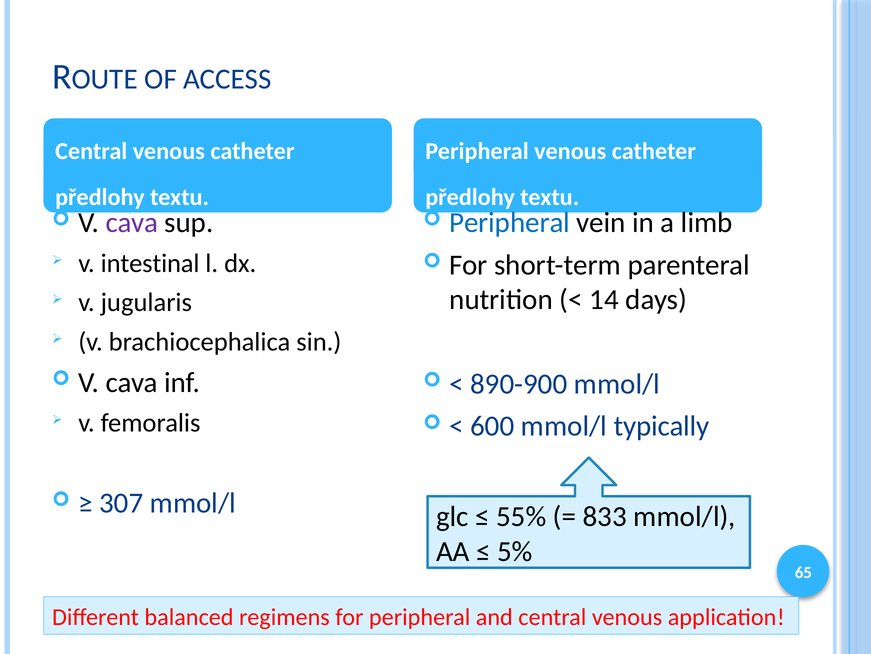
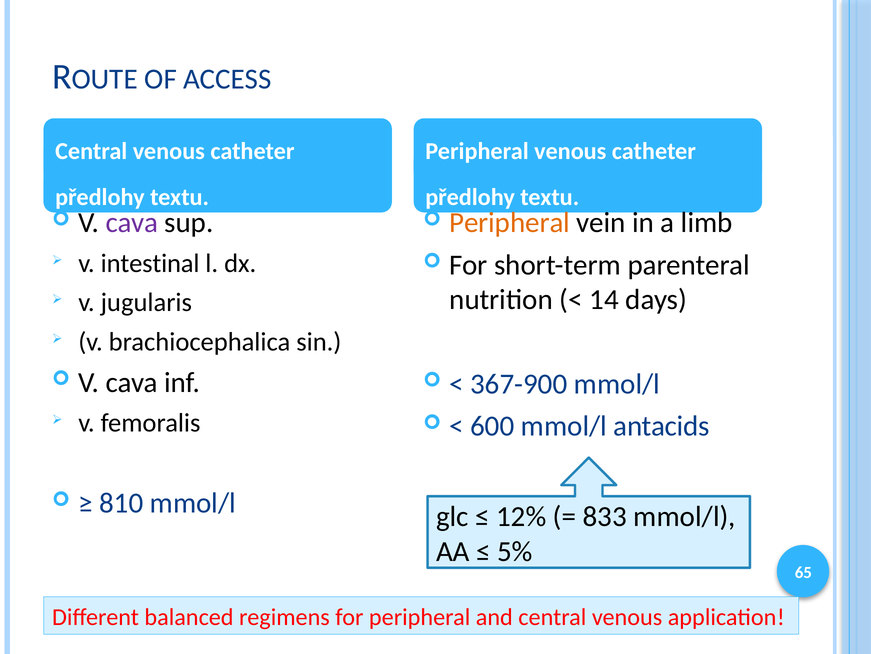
Peripheral at (510, 222) colour: blue -> orange
890-900: 890-900 -> 367-900
typically: typically -> antacids
307: 307 -> 810
55%: 55% -> 12%
